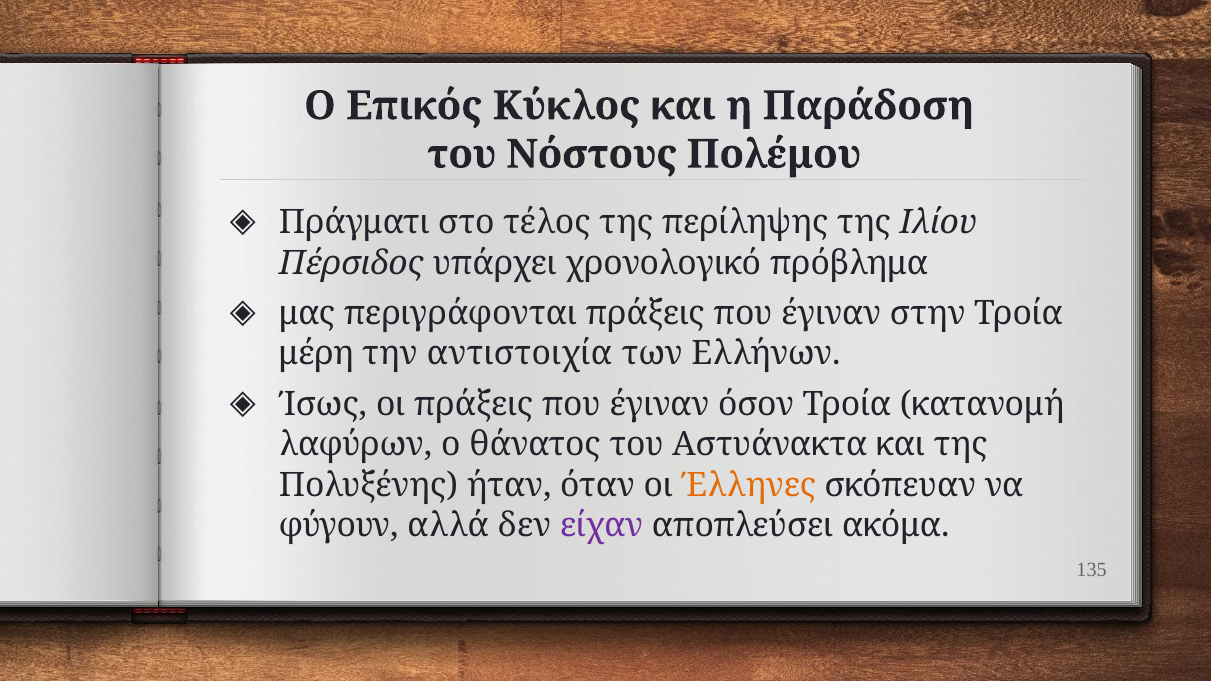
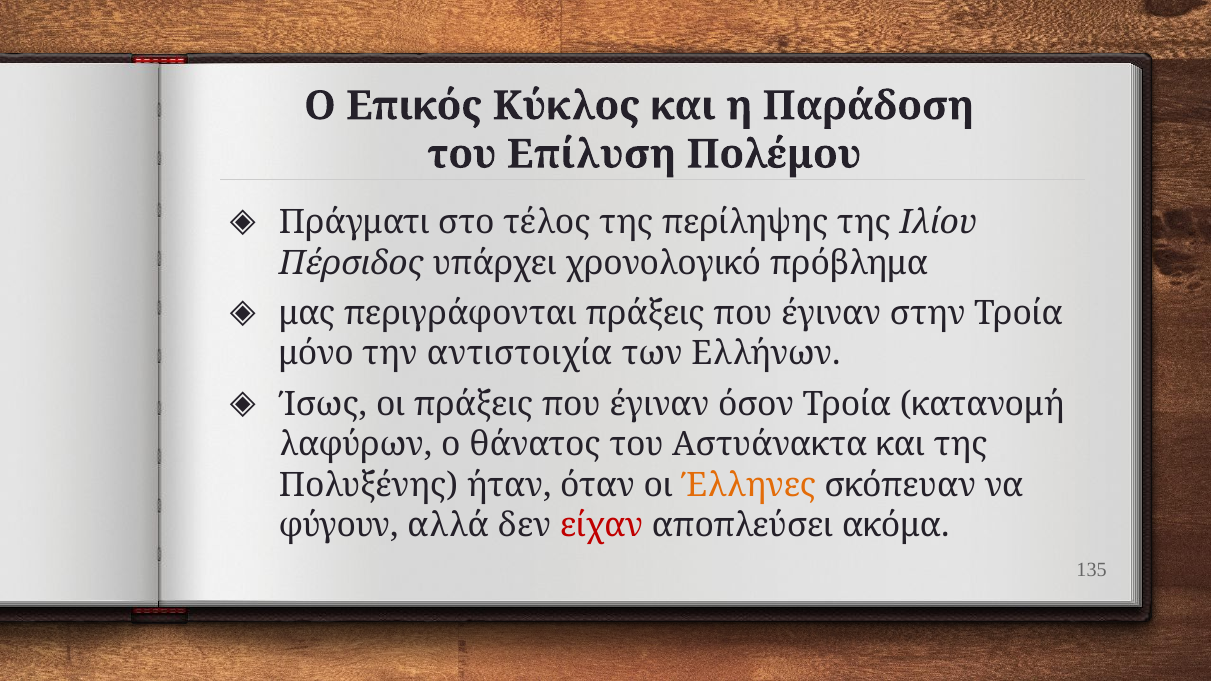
Νόστους: Νόστους -> Επίλυση
μέρη: μέρη -> μόνο
είχαν colour: purple -> red
